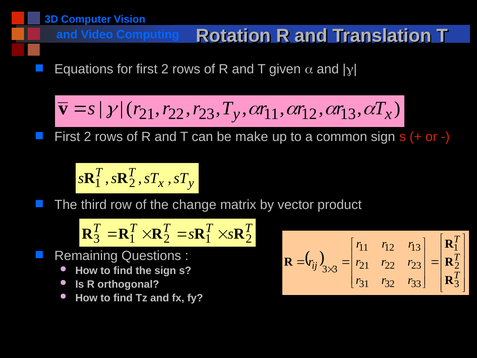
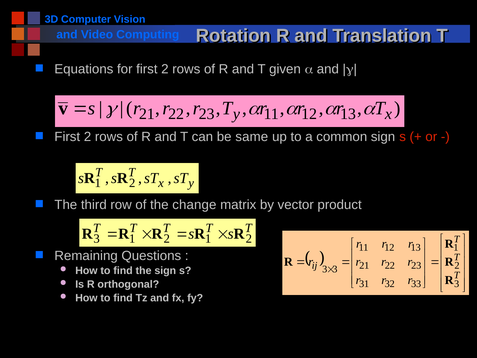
make: make -> same
